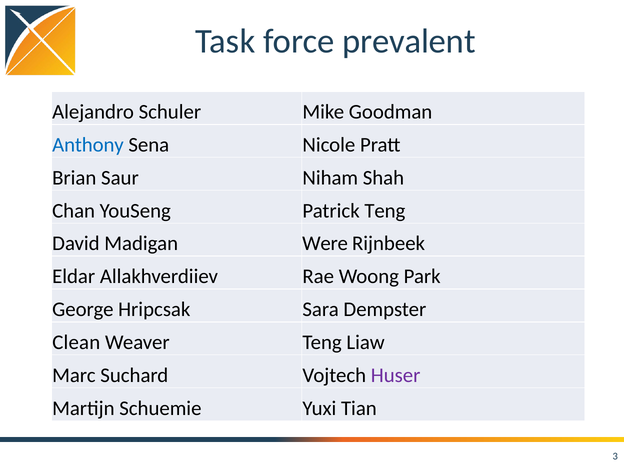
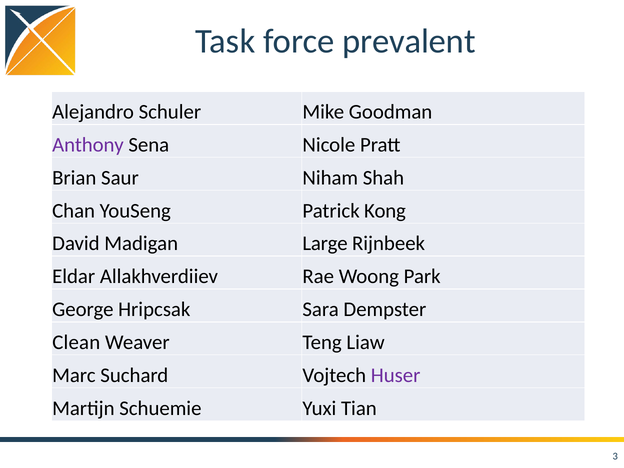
Anthony colour: blue -> purple
Patrick Teng: Teng -> Kong
Were: Were -> Large
